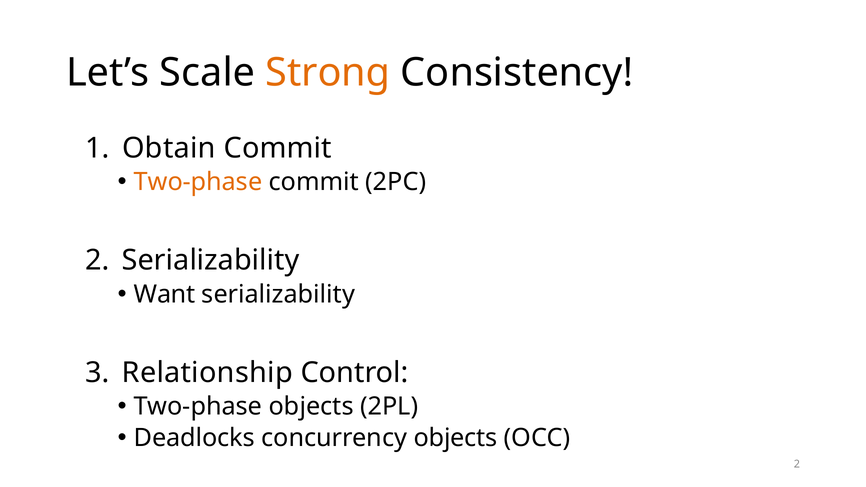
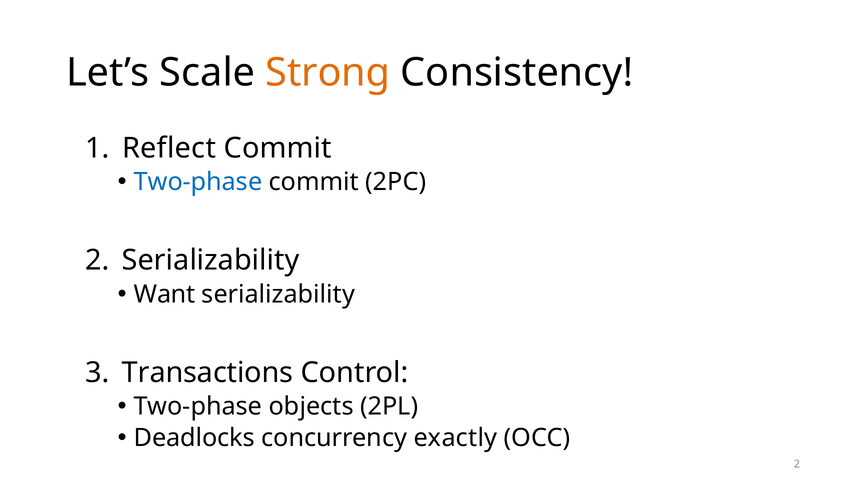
Obtain: Obtain -> Reflect
Two-phase at (198, 182) colour: orange -> blue
Relationship: Relationship -> Transactions
concurrency objects: objects -> exactly
